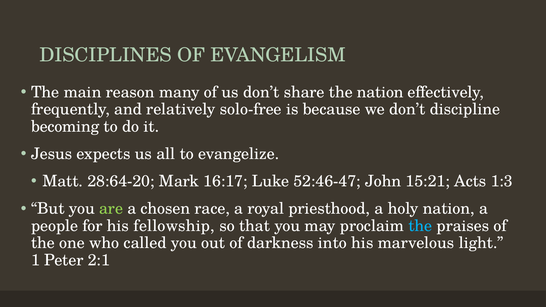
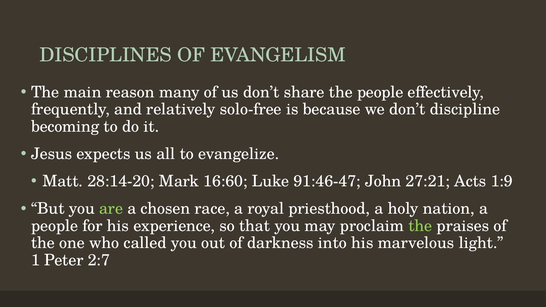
the nation: nation -> people
28:64-20: 28:64-20 -> 28:14-20
16:17: 16:17 -> 16:60
52:46-47: 52:46-47 -> 91:46-47
15:21: 15:21 -> 27:21
1:3: 1:3 -> 1:9
fellowship: fellowship -> experience
the at (420, 226) colour: light blue -> light green
2:1: 2:1 -> 2:7
